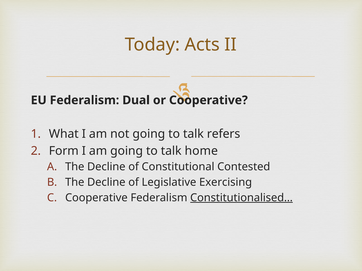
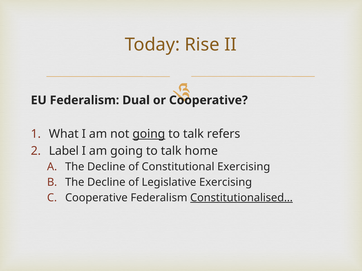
Acts: Acts -> Rise
going at (149, 134) underline: none -> present
Form: Form -> Label
Constitutional Contested: Contested -> Exercising
